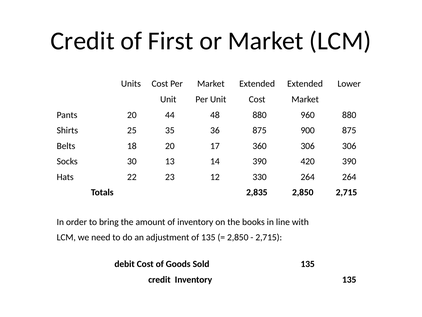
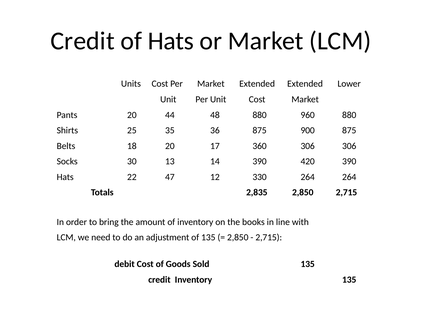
of First: First -> Hats
23: 23 -> 47
